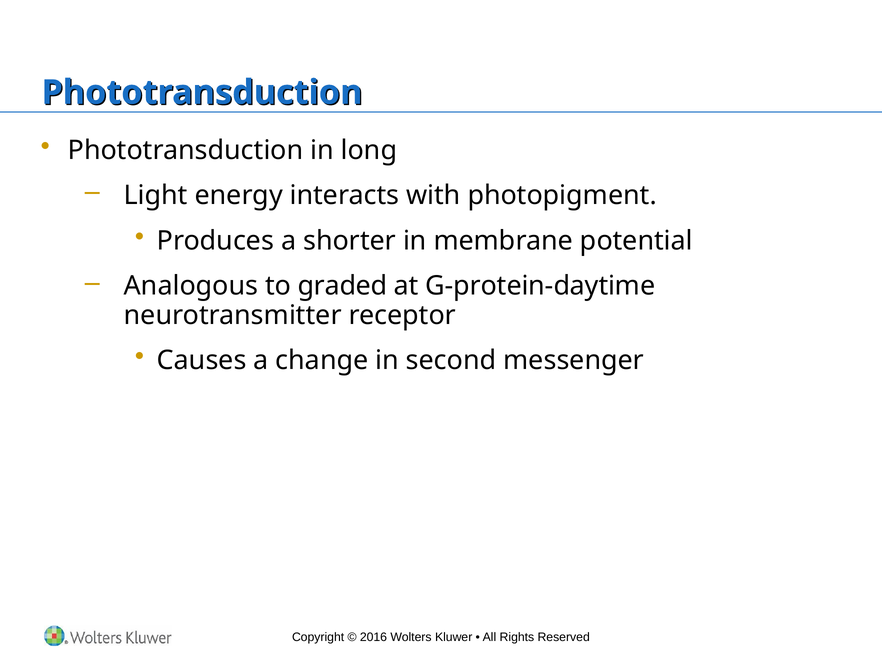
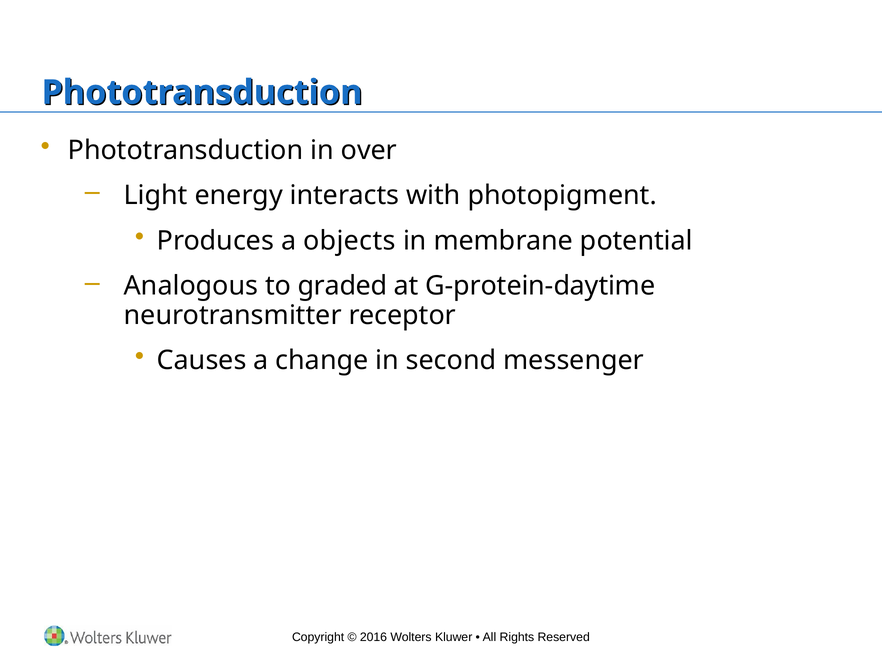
long: long -> over
shorter: shorter -> objects
